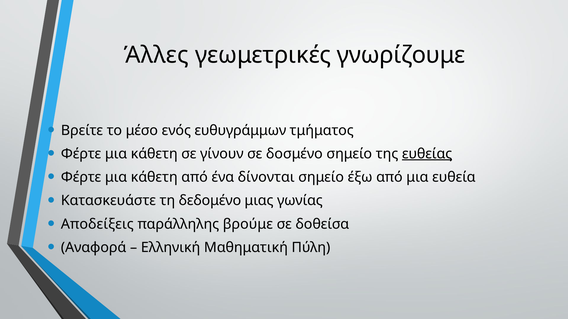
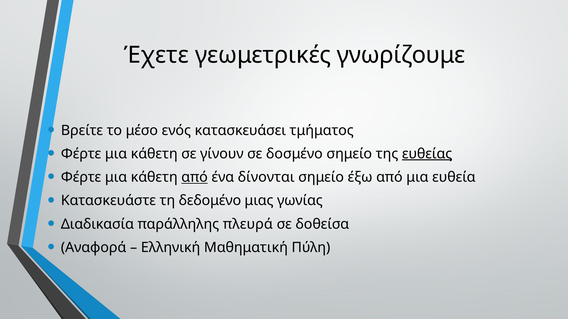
Άλλες: Άλλες -> Έχετε
ευθυγράμμων: ευθυγράμμων -> κατασκευάσει
από at (195, 177) underline: none -> present
Αποδείξεις: Αποδείξεις -> Διαδικασία
βρούμε: βρούμε -> πλευρά
